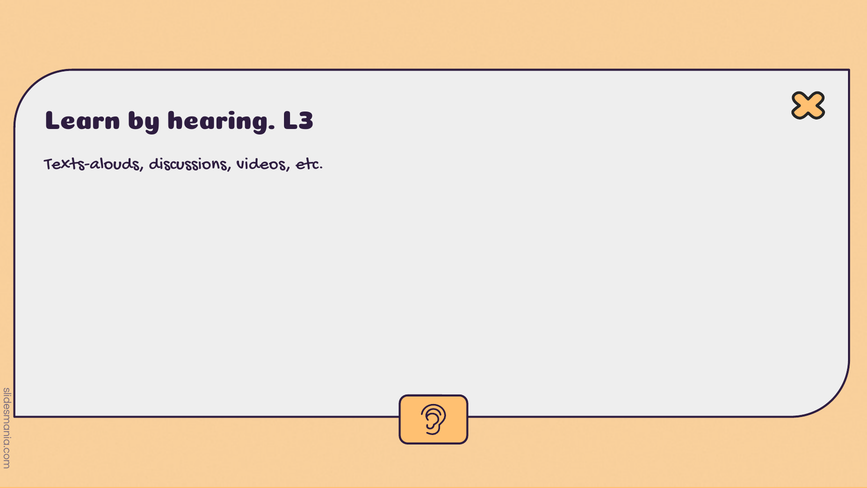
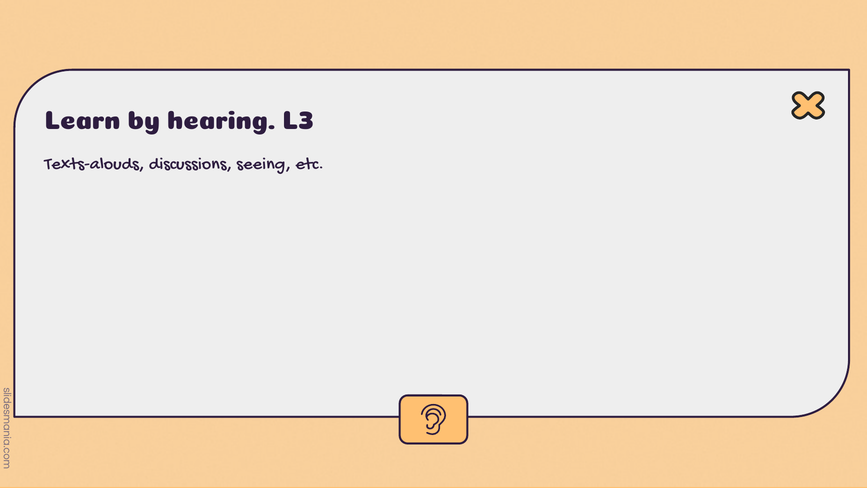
videos: videos -> seeing
